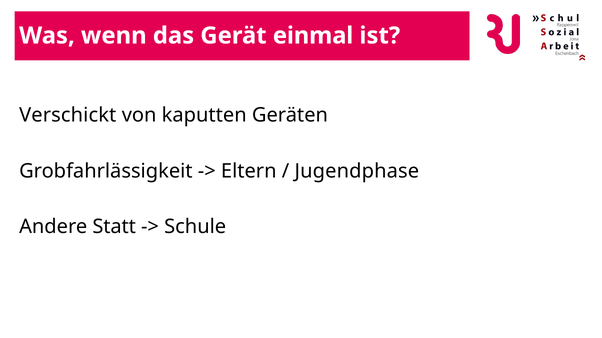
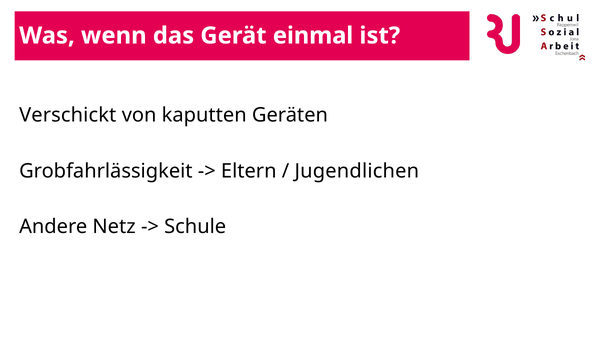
Jugendphase: Jugendphase -> Jugendlichen
Statt: Statt -> Netz
